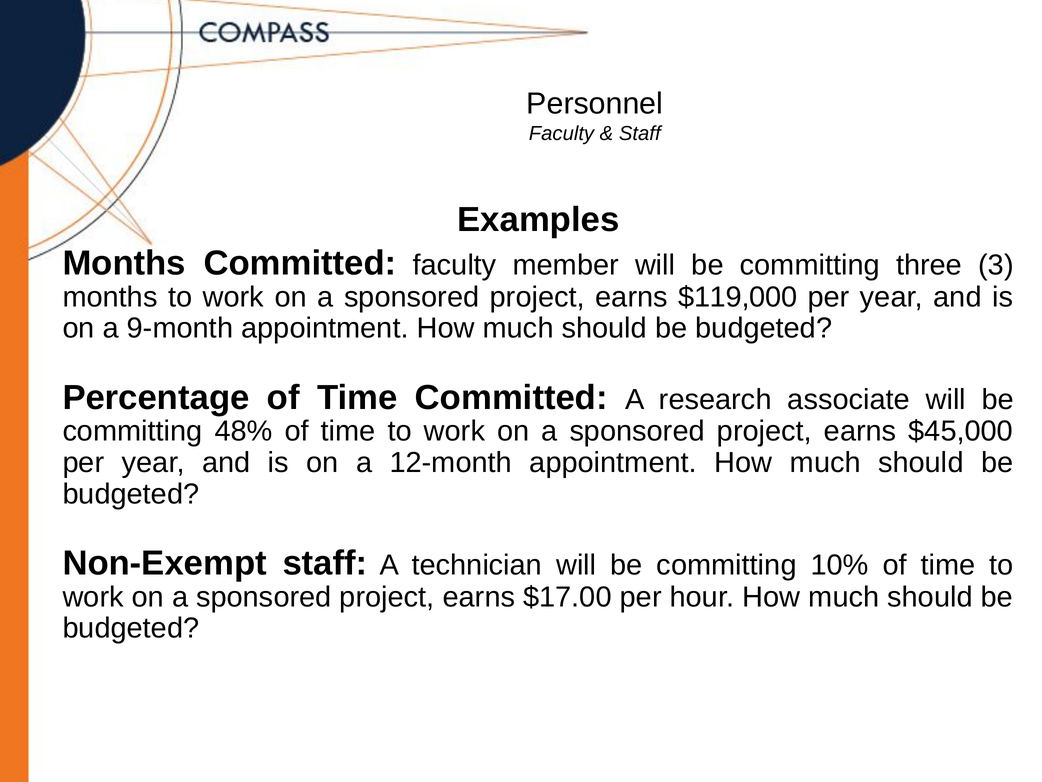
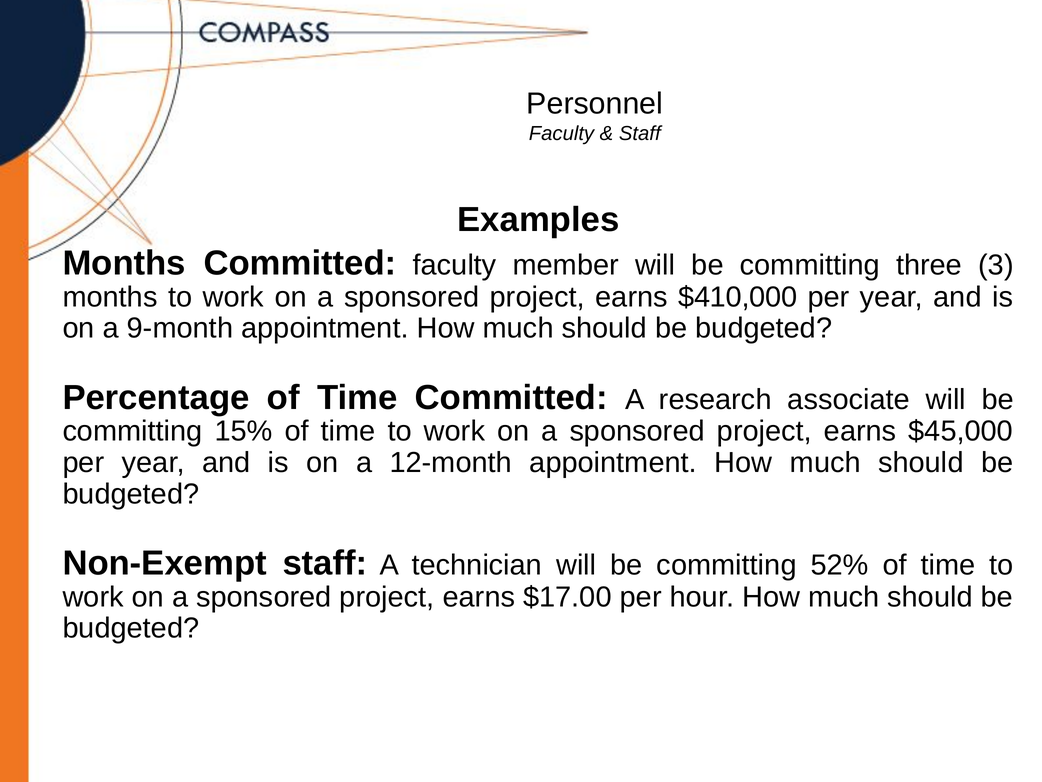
$119,000: $119,000 -> $410,000
48%: 48% -> 15%
10%: 10% -> 52%
